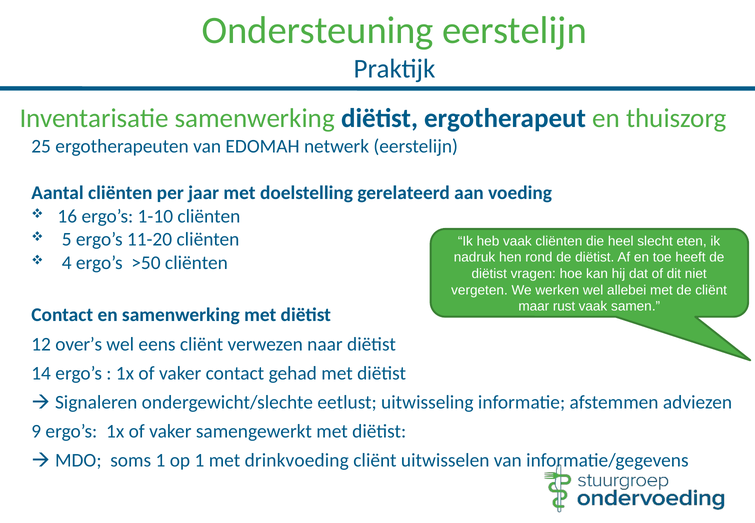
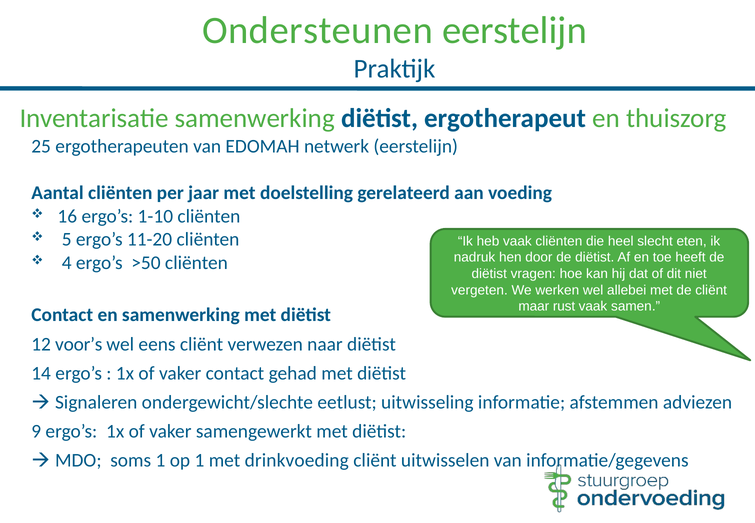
Ondersteuning: Ondersteuning -> Ondersteunen
rond: rond -> door
over’s: over’s -> voor’s
